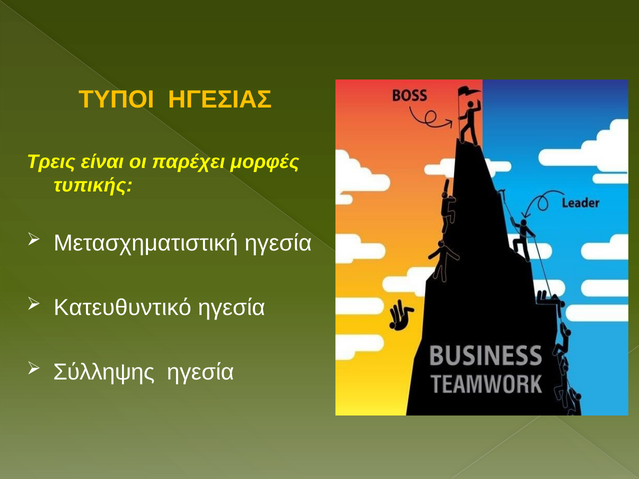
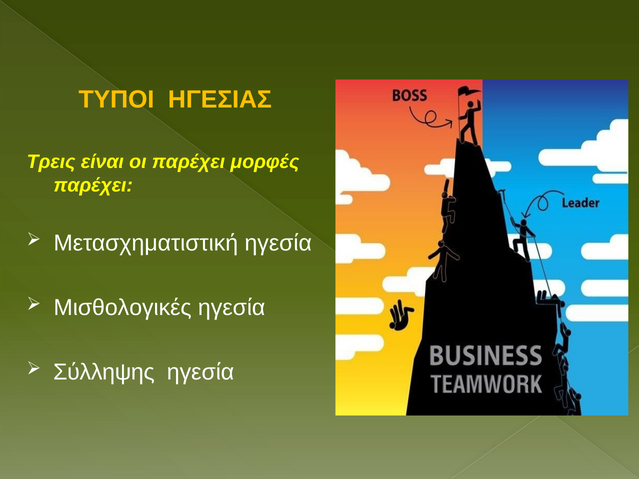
τυπικής at (93, 186): τυπικής -> παρέχει
Κατευθυντικό: Κατευθυντικό -> Μισθολογικές
